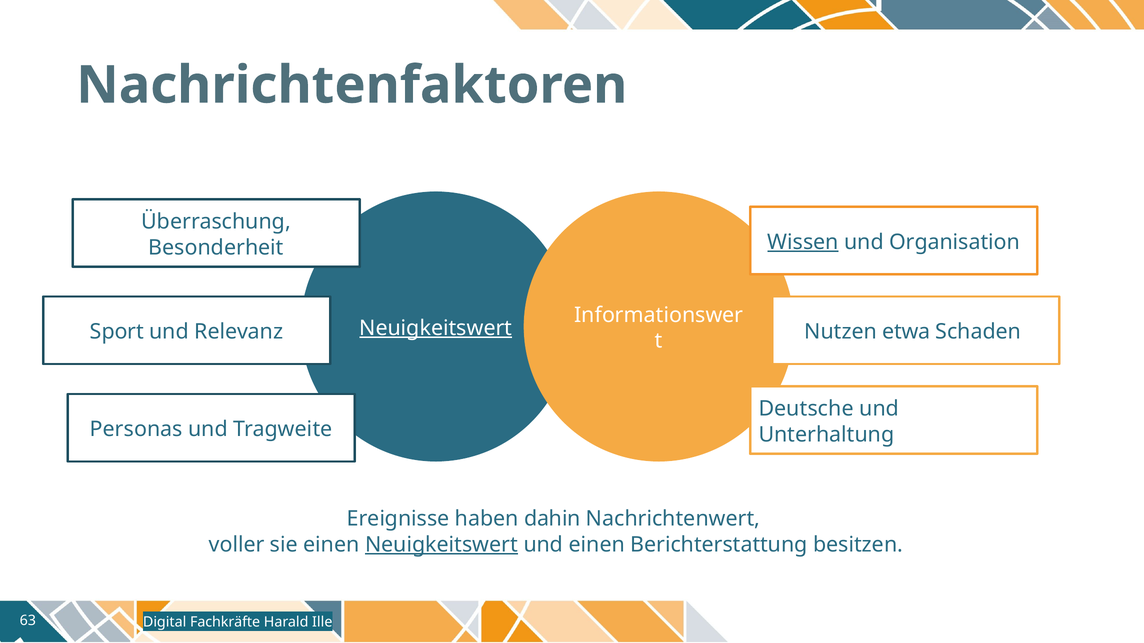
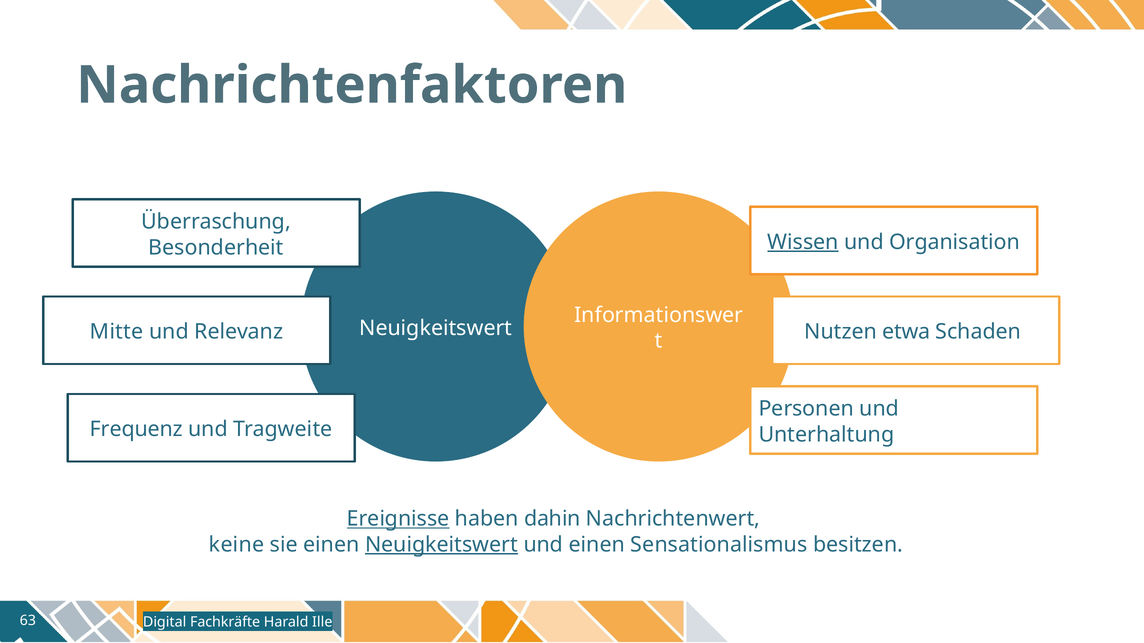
Neuigkeitswert at (436, 328) underline: present -> none
Sport: Sport -> Mitte
Deutsche: Deutsche -> Personen
Personas: Personas -> Frequenz
Ereignisse underline: none -> present
voller: voller -> keine
Berichterstattung: Berichterstattung -> Sensationalismus
